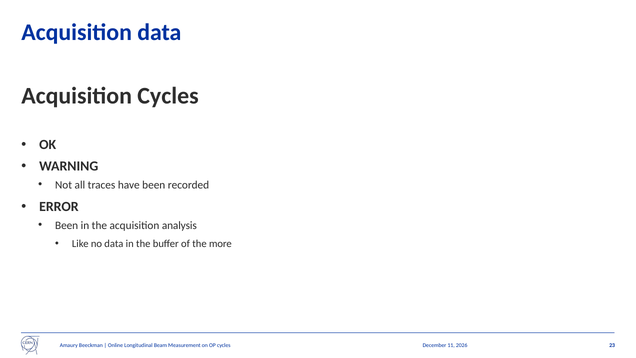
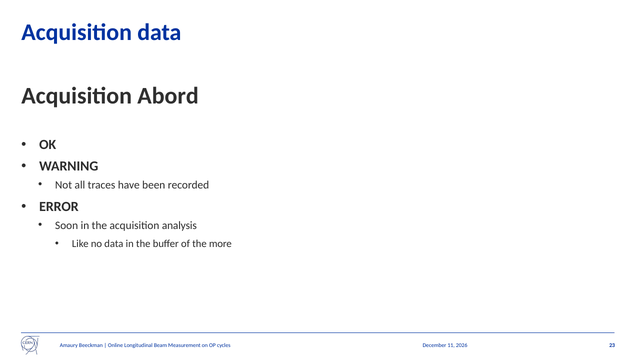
Acquisition Cycles: Cycles -> Abord
Been at (67, 225): Been -> Soon
